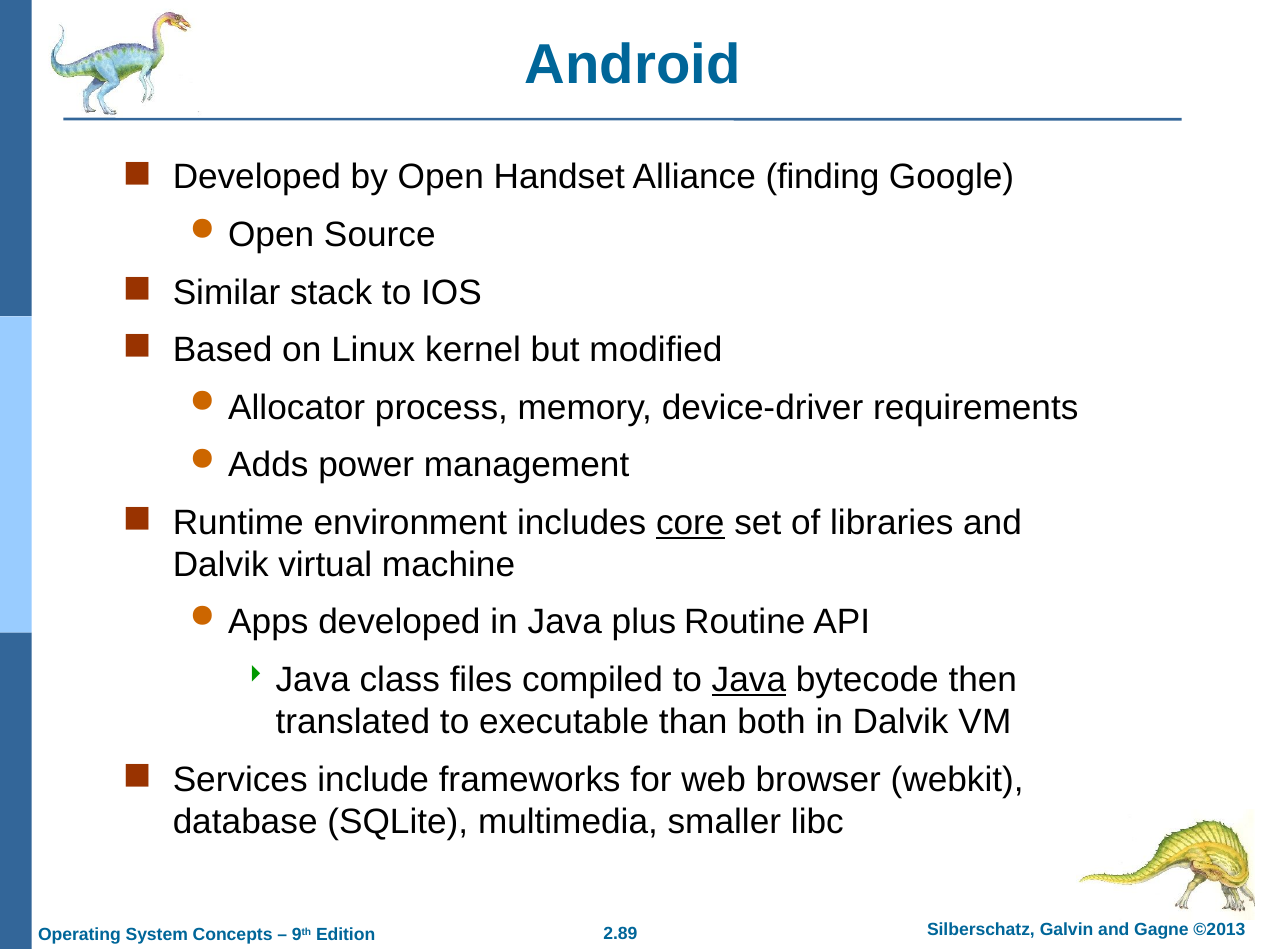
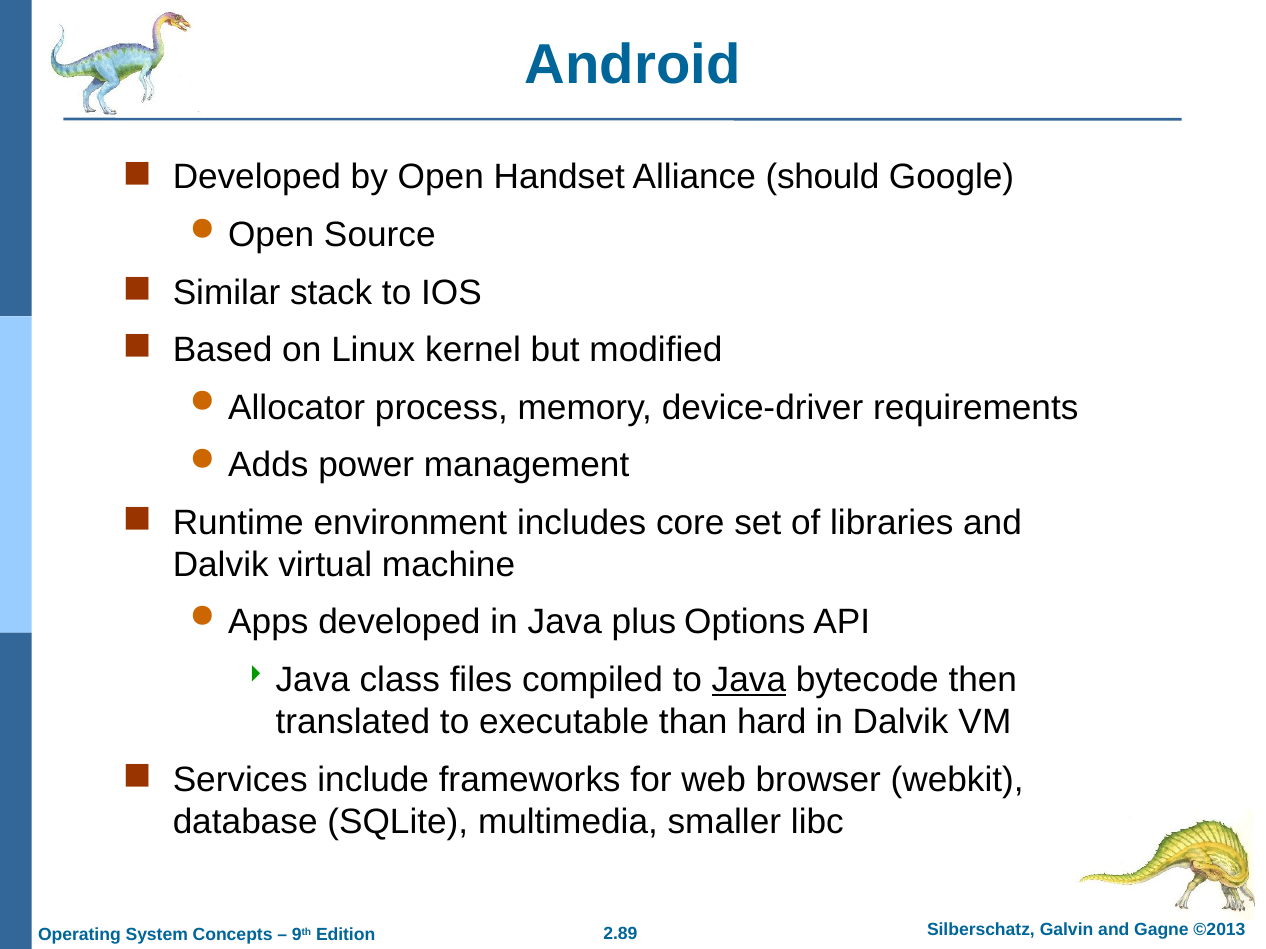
finding: finding -> should
core underline: present -> none
Routine: Routine -> Options
both: both -> hard
